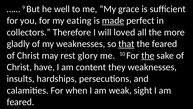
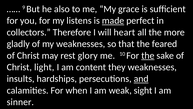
well: well -> also
eating: eating -> listens
loved: loved -> heart
that underline: present -> none
have: have -> light
and underline: none -> present
feared at (20, 102): feared -> sinner
